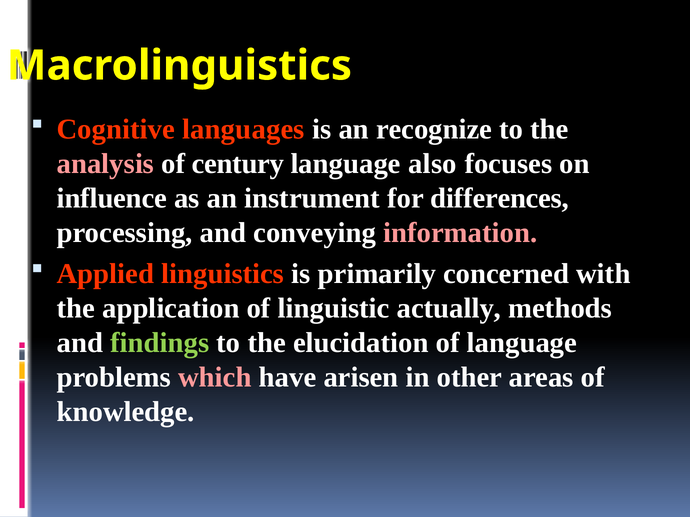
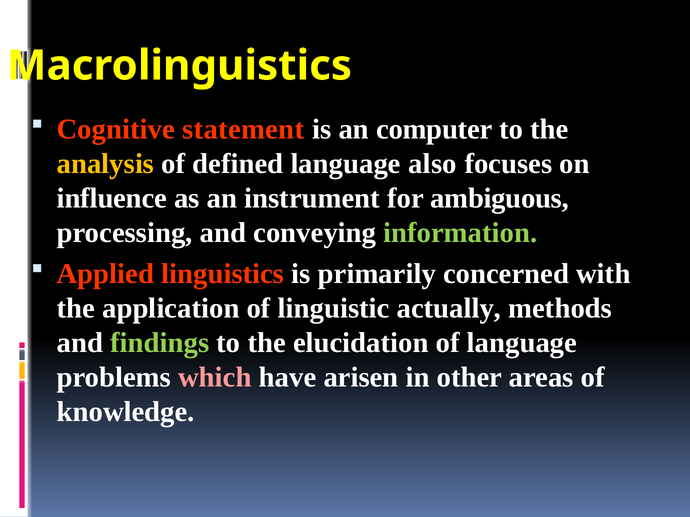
languages: languages -> statement
recognize: recognize -> computer
analysis colour: pink -> yellow
century: century -> defined
differences: differences -> ambiguous
information colour: pink -> light green
